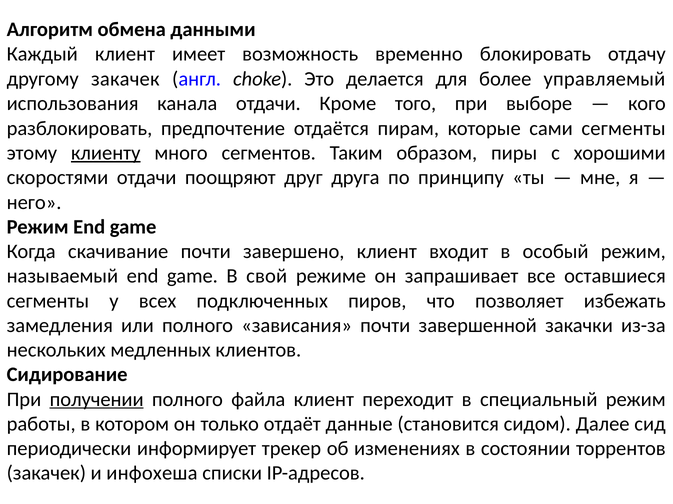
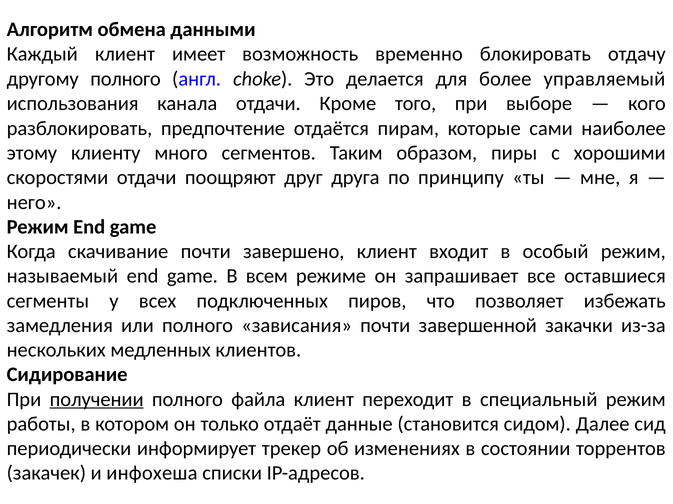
другому закачек: закачек -> полного
сами сегменты: сегменты -> наиболее
клиенту underline: present -> none
свой: свой -> всем
